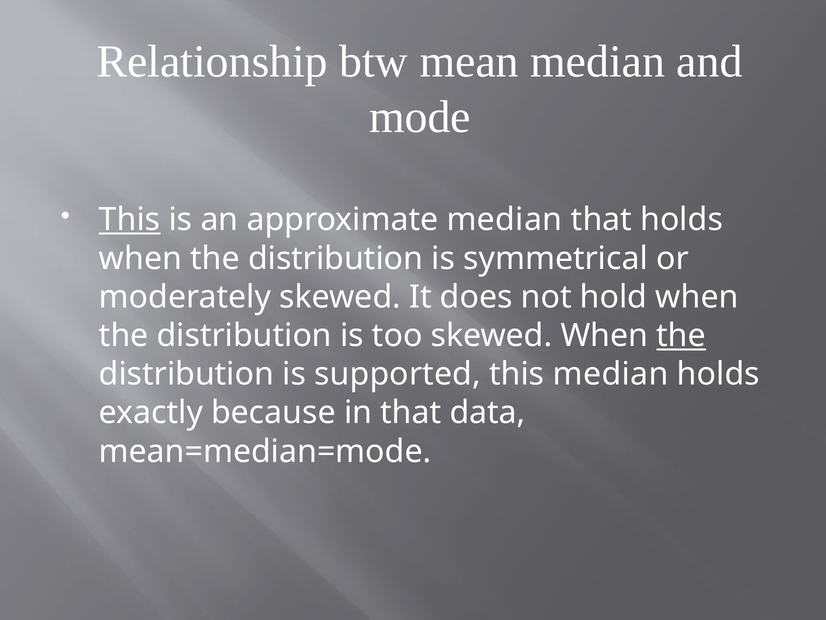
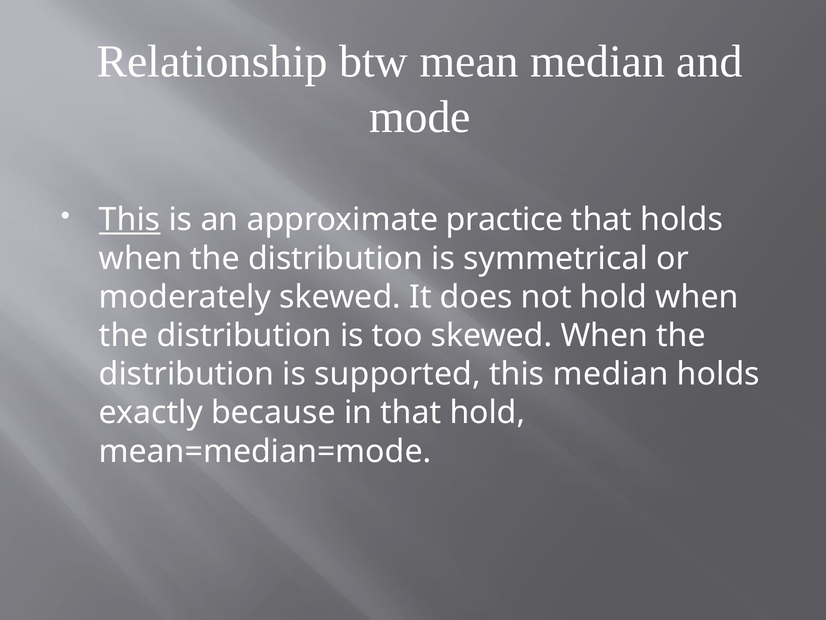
approximate median: median -> practice
the at (681, 335) underline: present -> none
that data: data -> hold
